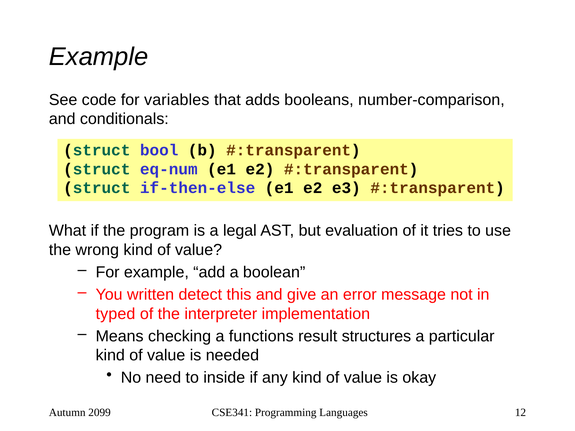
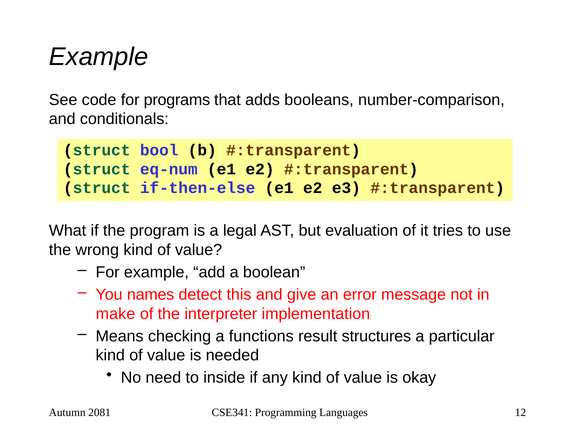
variables: variables -> programs
written: written -> names
typed: typed -> make
2099: 2099 -> 2081
